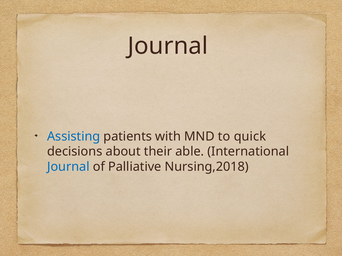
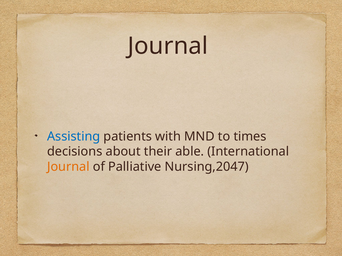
quick: quick -> times
Journal at (68, 167) colour: blue -> orange
Nursing,2018: Nursing,2018 -> Nursing,2047
